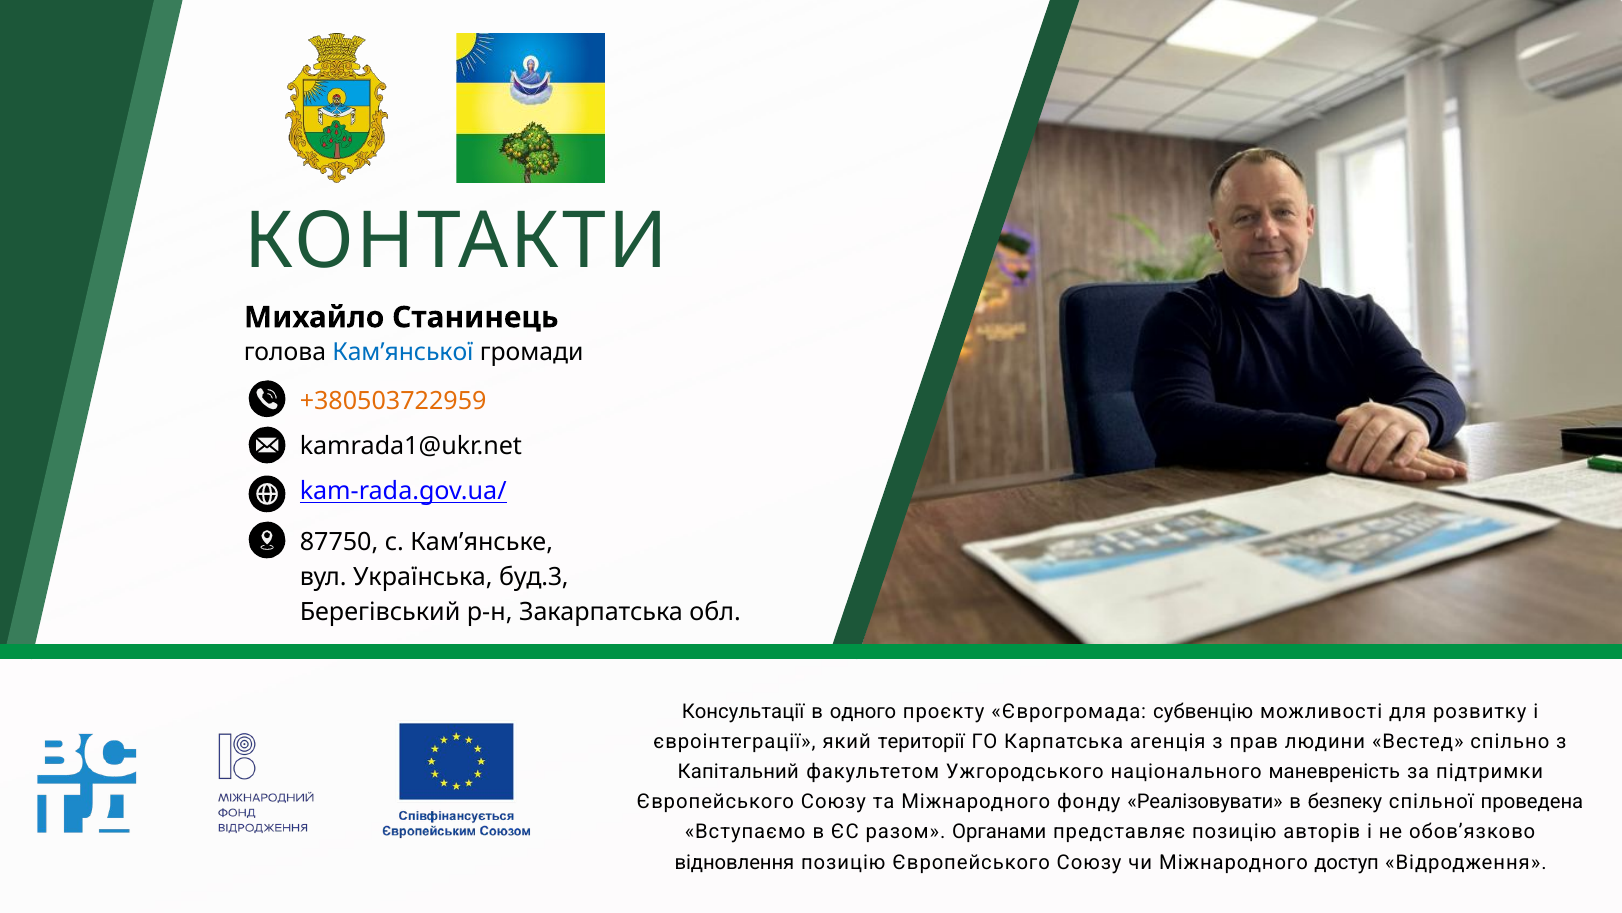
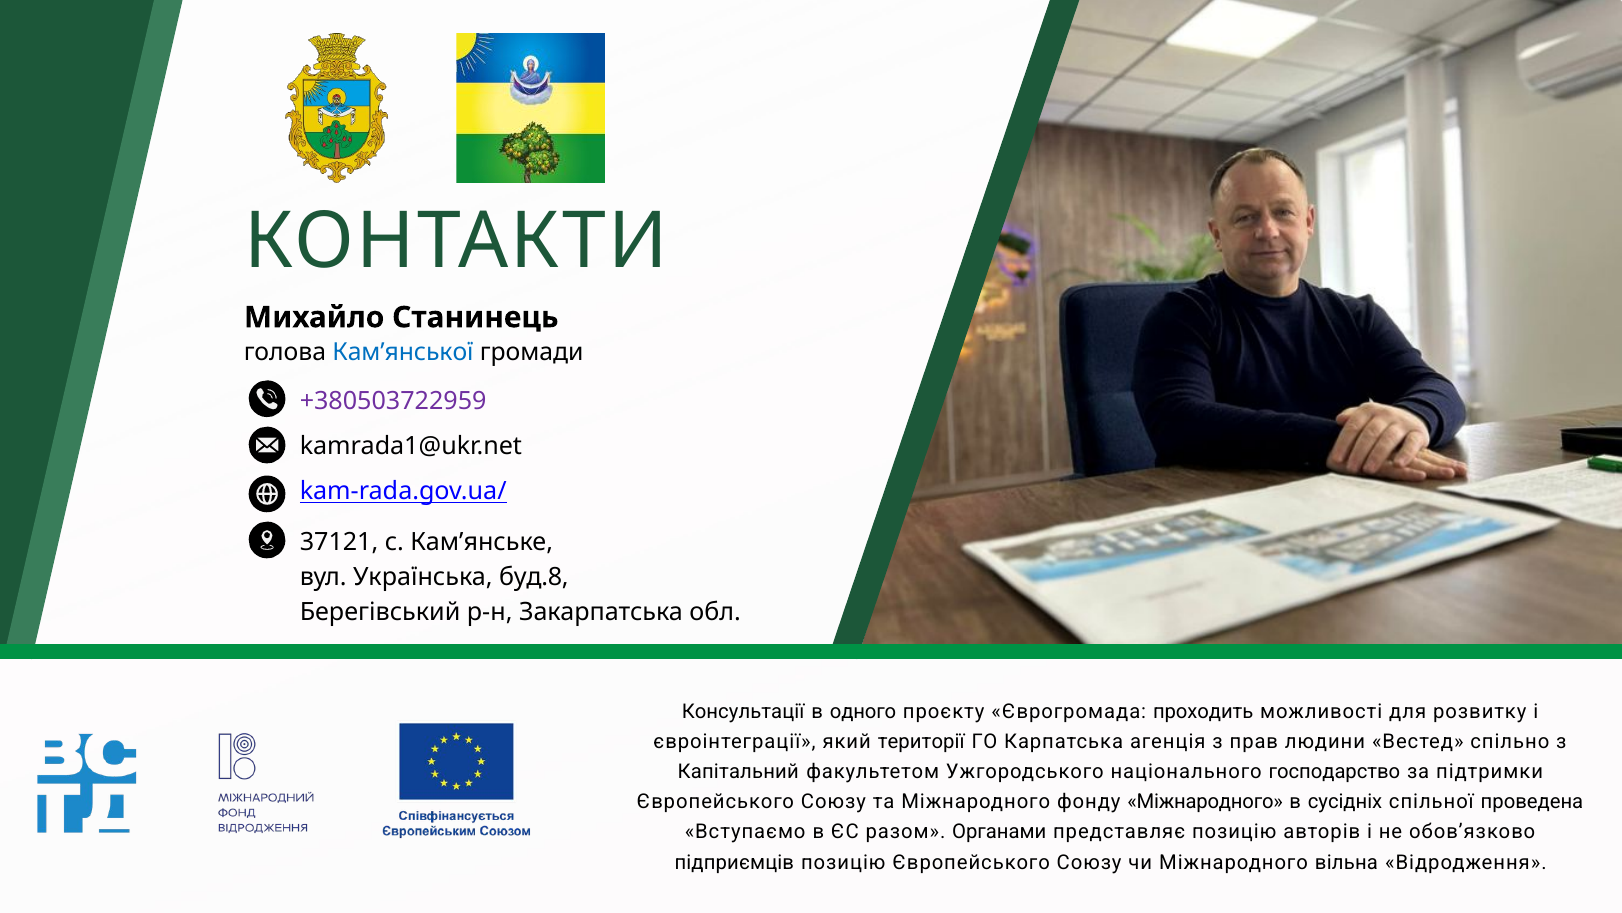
+380503722959 colour: orange -> purple
87750: 87750 -> 37121
буд.3: буд.3 -> буд.8
субвенцію: субвенцію -> проходить
маневреність: маневреність -> господарство
фонду Реалізовувати: Реалізовувати -> Міжнародного
безпеку: безпеку -> сусідніх
відновлення: відновлення -> підприємців
доступ: доступ -> вільна
